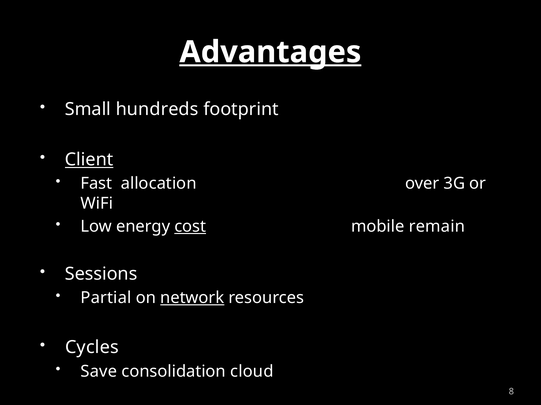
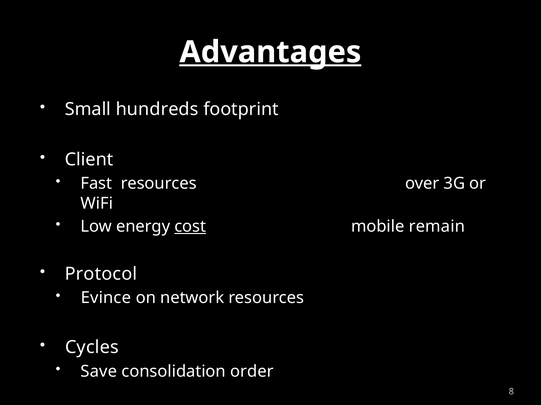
Client underline: present -> none
Fast allocation: allocation -> resources
Sessions: Sessions -> Protocol
Partial: Partial -> Evince
network underline: present -> none
cloud: cloud -> order
